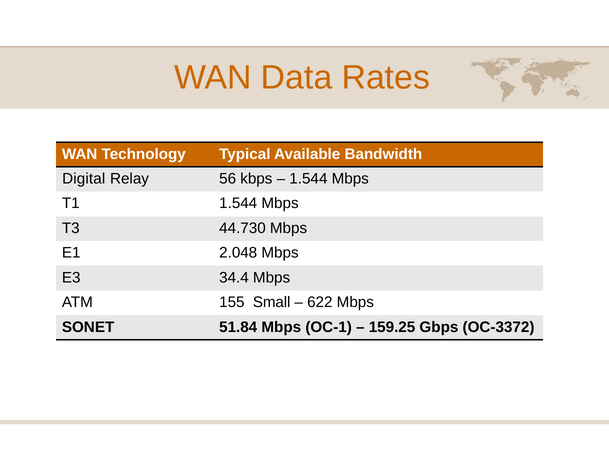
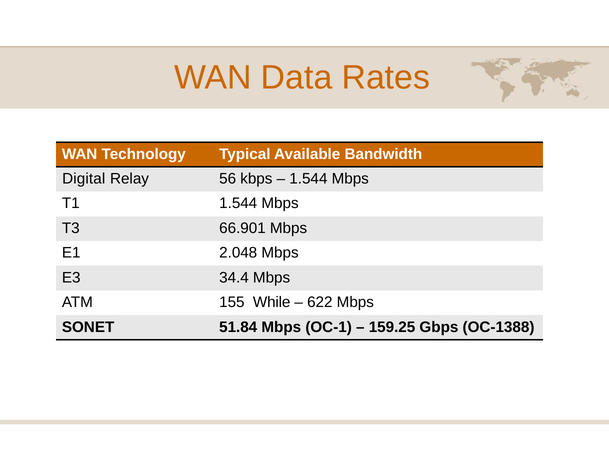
44.730: 44.730 -> 66.901
Small: Small -> While
OC-3372: OC-3372 -> OC-1388
